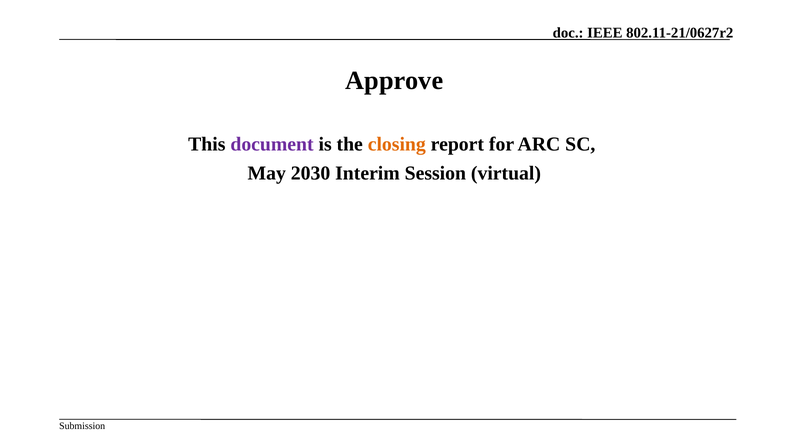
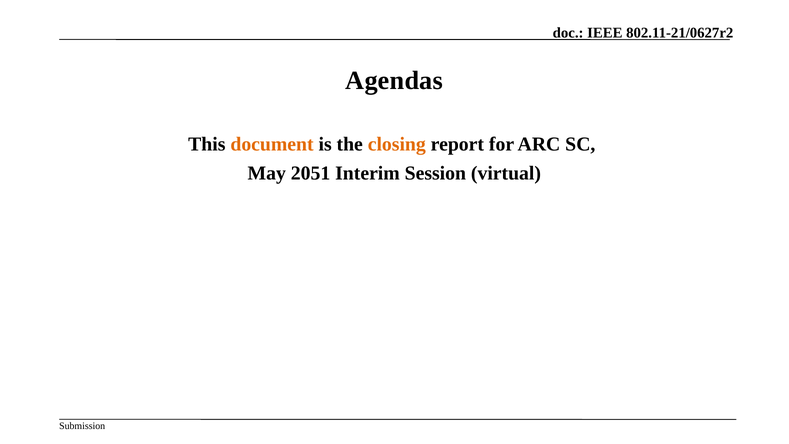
Approve: Approve -> Agendas
document colour: purple -> orange
2030: 2030 -> 2051
